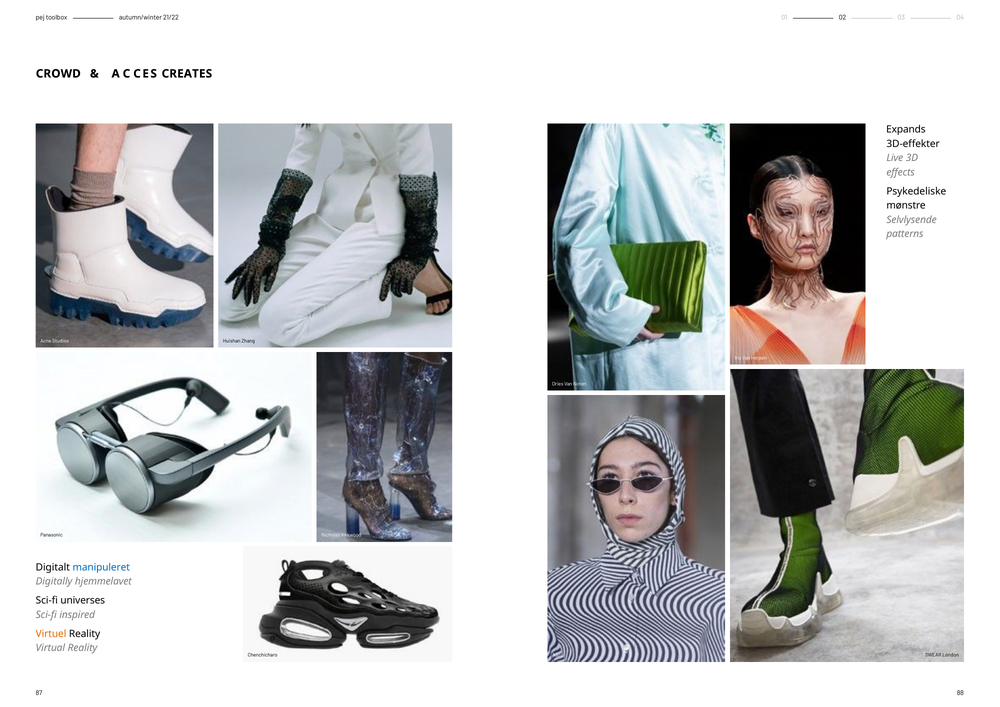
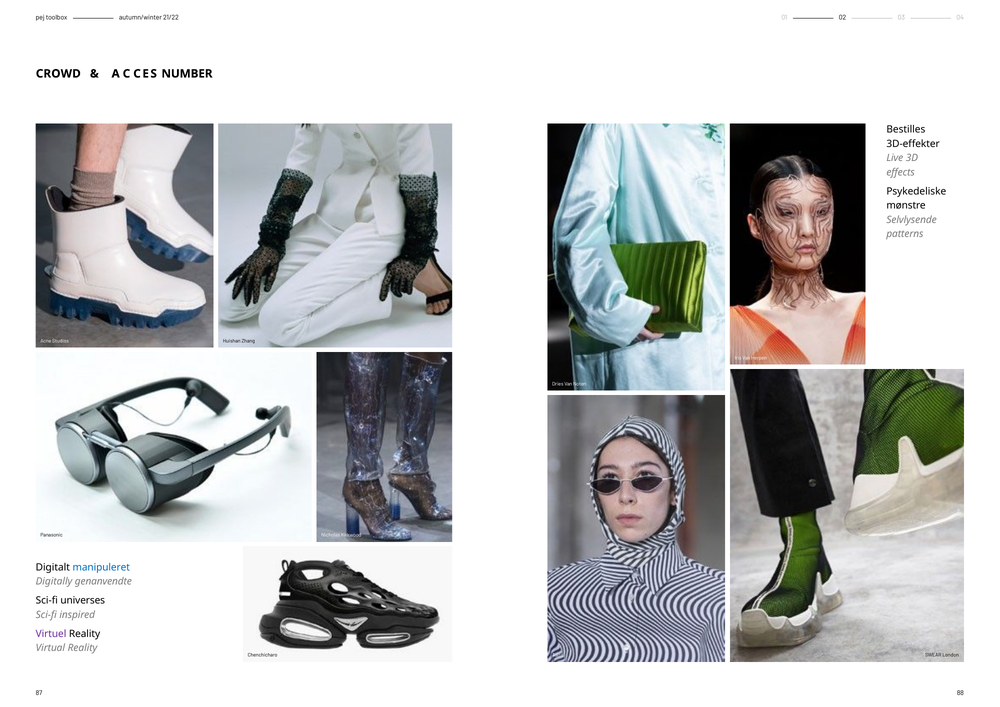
CREATES: CREATES -> NUMBER
Expands: Expands -> Bestilles
hjemmelavet: hjemmelavet -> genanvendte
Virtuel colour: orange -> purple
